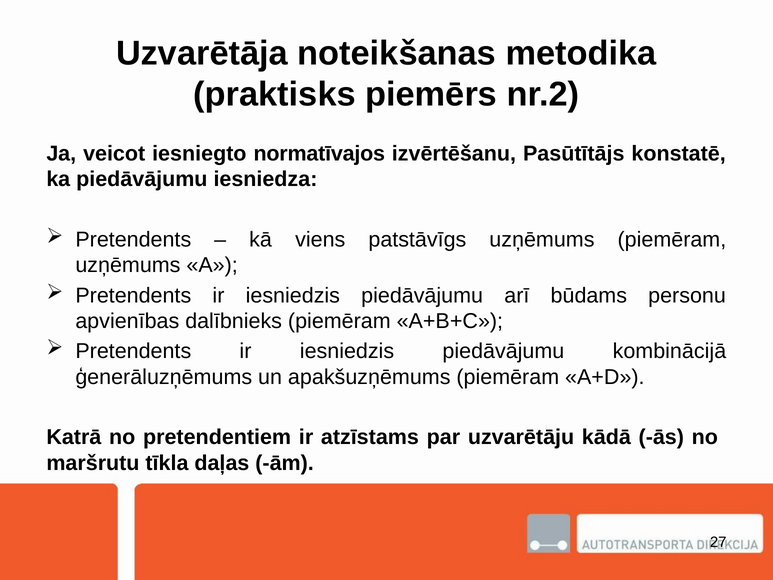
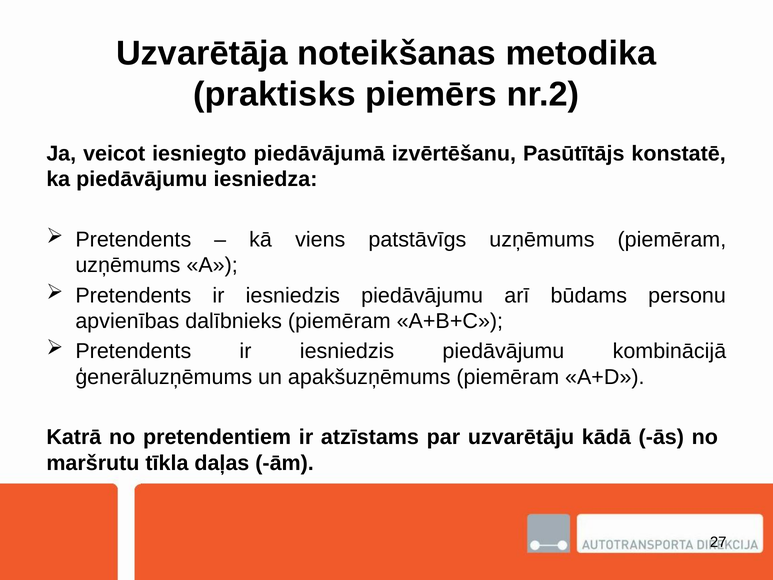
normatīvajos: normatīvajos -> piedāvājumā
